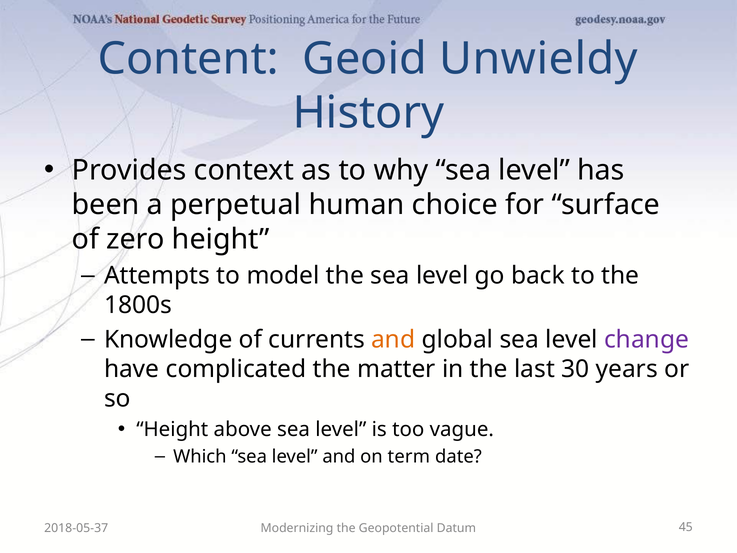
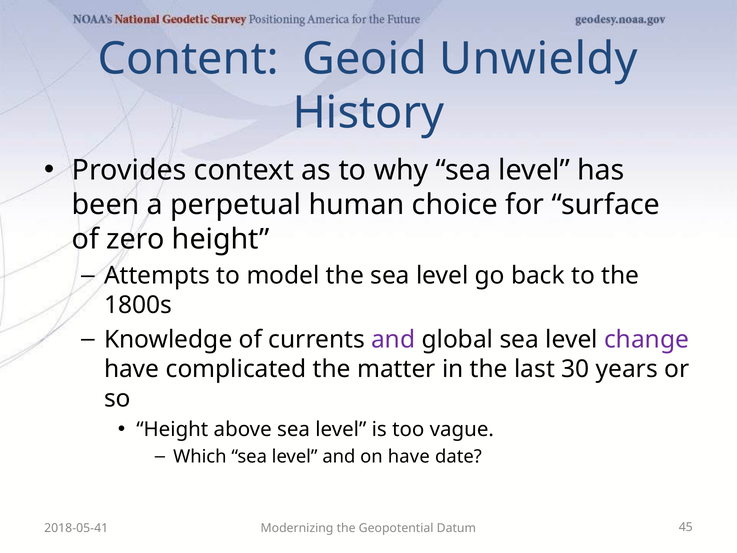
and at (393, 340) colour: orange -> purple
on term: term -> have
2018-05-37: 2018-05-37 -> 2018-05-41
